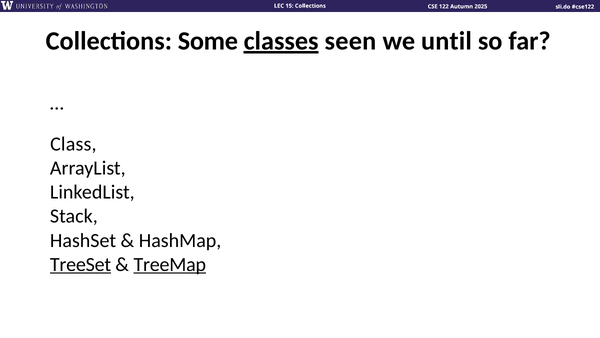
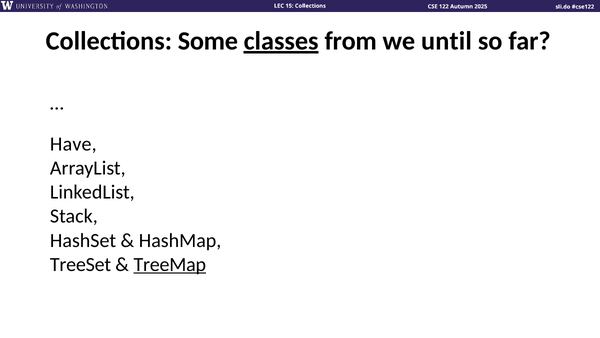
seen: seen -> from
Class: Class -> Have
TreeSet underline: present -> none
